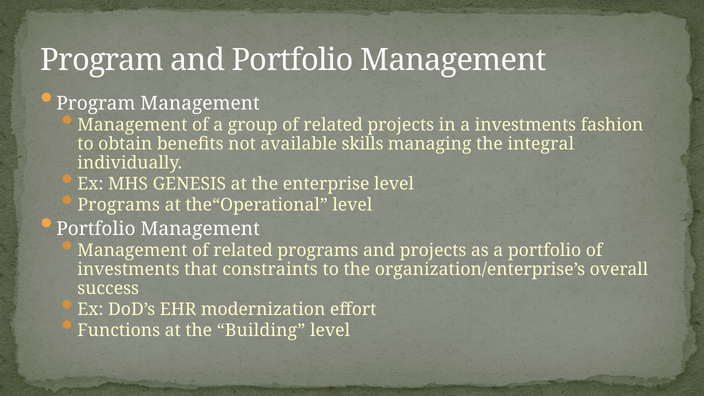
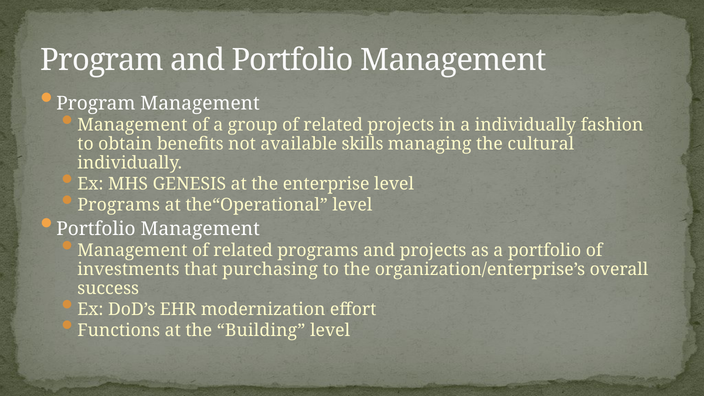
a investments: investments -> individually
integral: integral -> cultural
constraints: constraints -> purchasing
